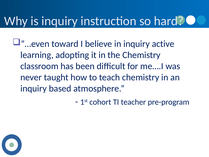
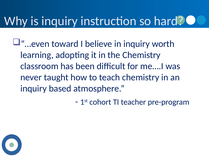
active: active -> worth
